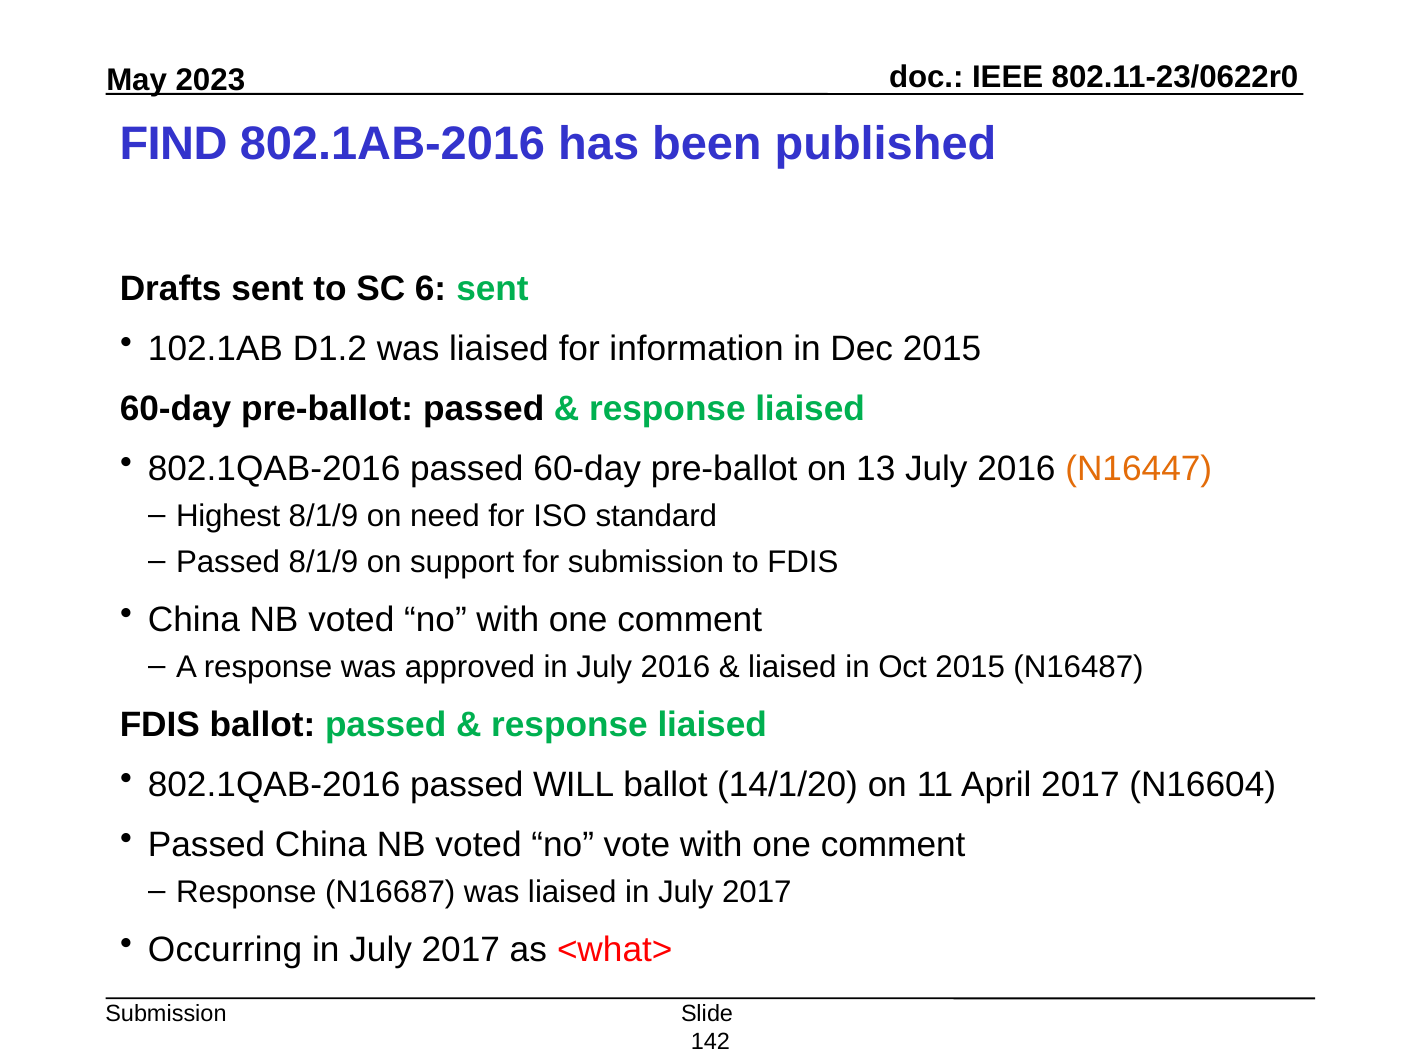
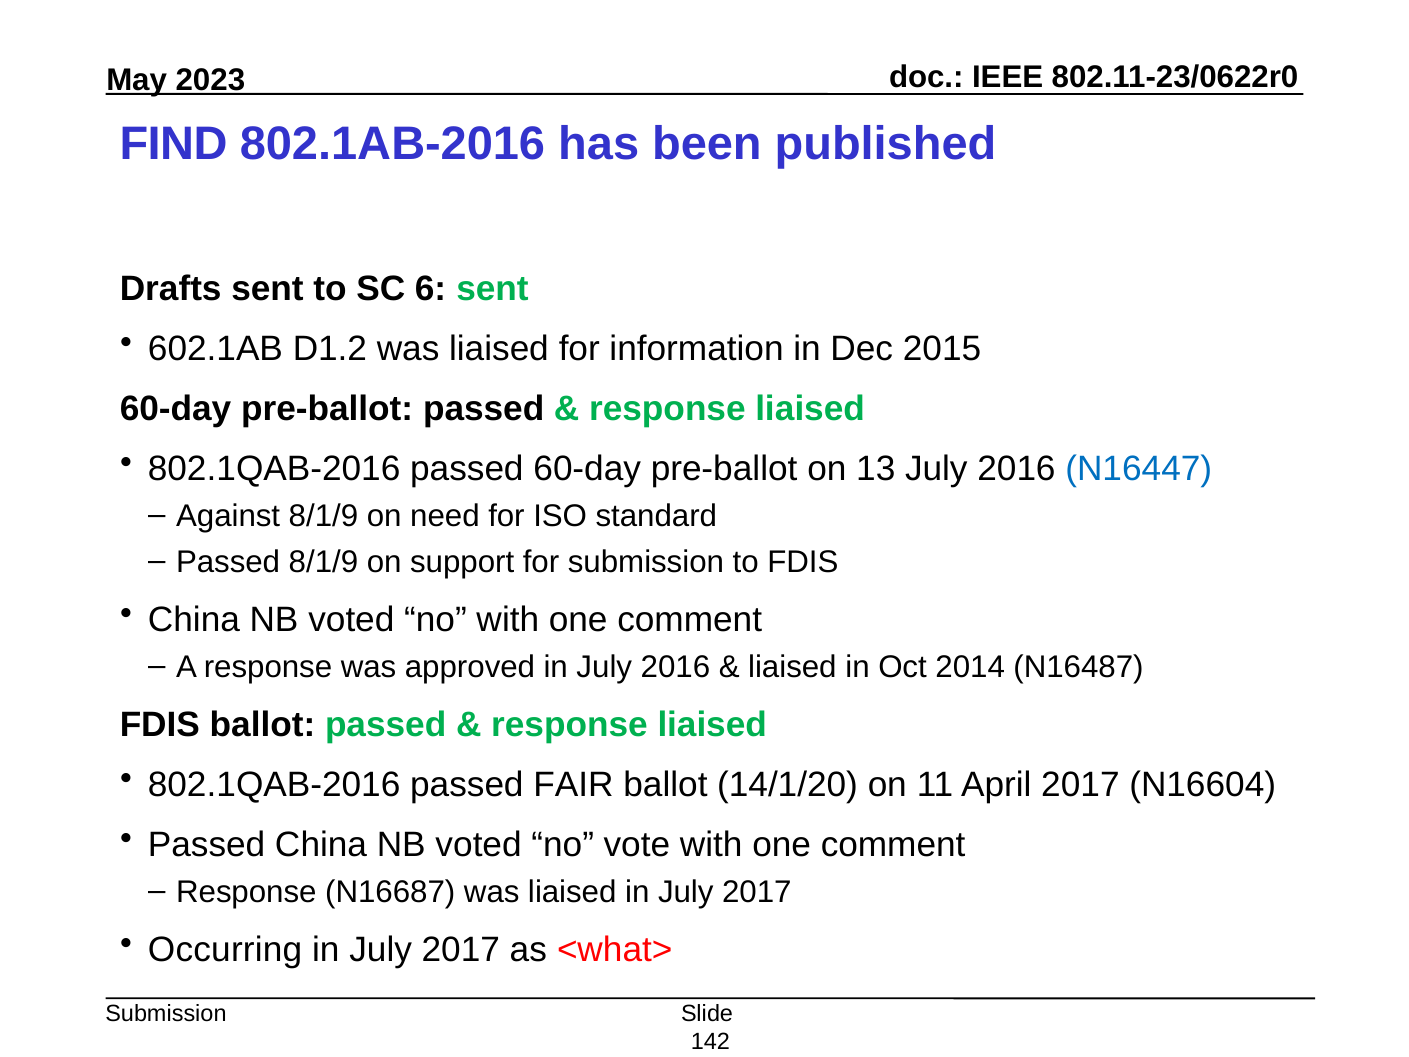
102.1AB: 102.1AB -> 602.1AB
N16447 colour: orange -> blue
Highest: Highest -> Against
Oct 2015: 2015 -> 2014
WILL: WILL -> FAIR
